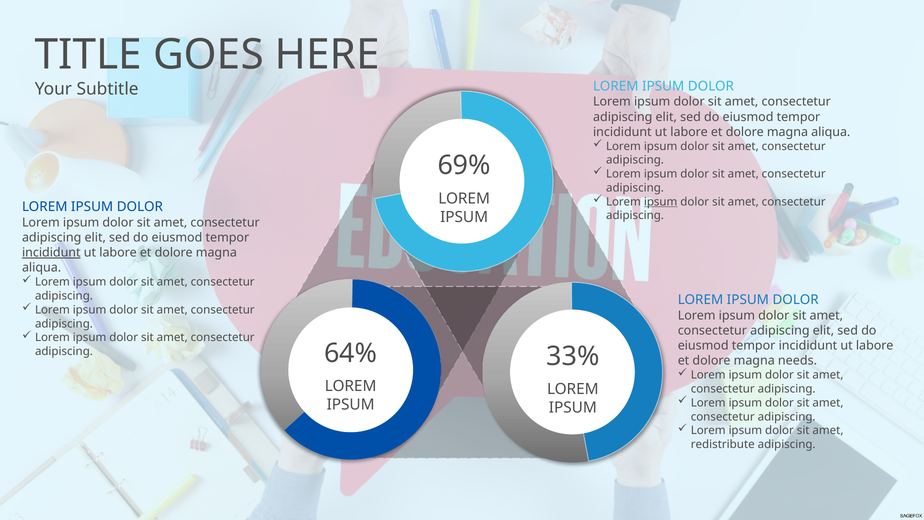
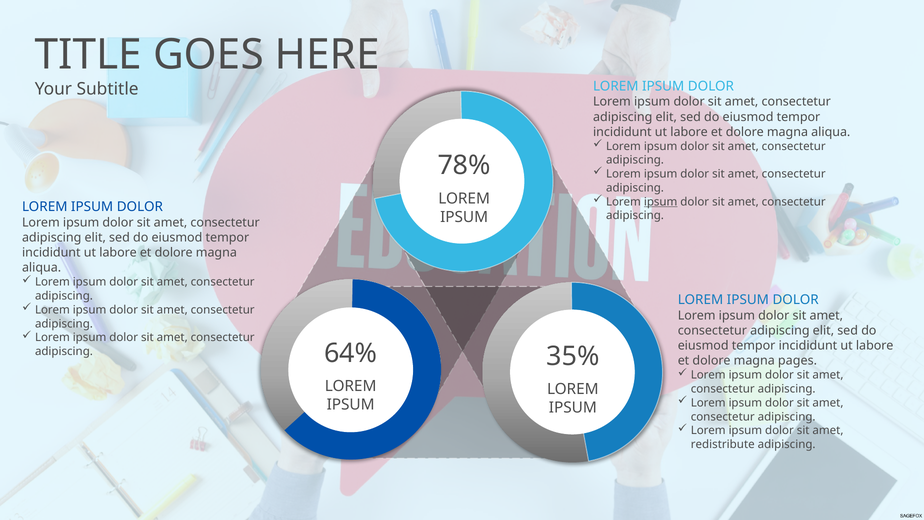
69%: 69% -> 78%
incididunt at (51, 253) underline: present -> none
33%: 33% -> 35%
needs: needs -> pages
